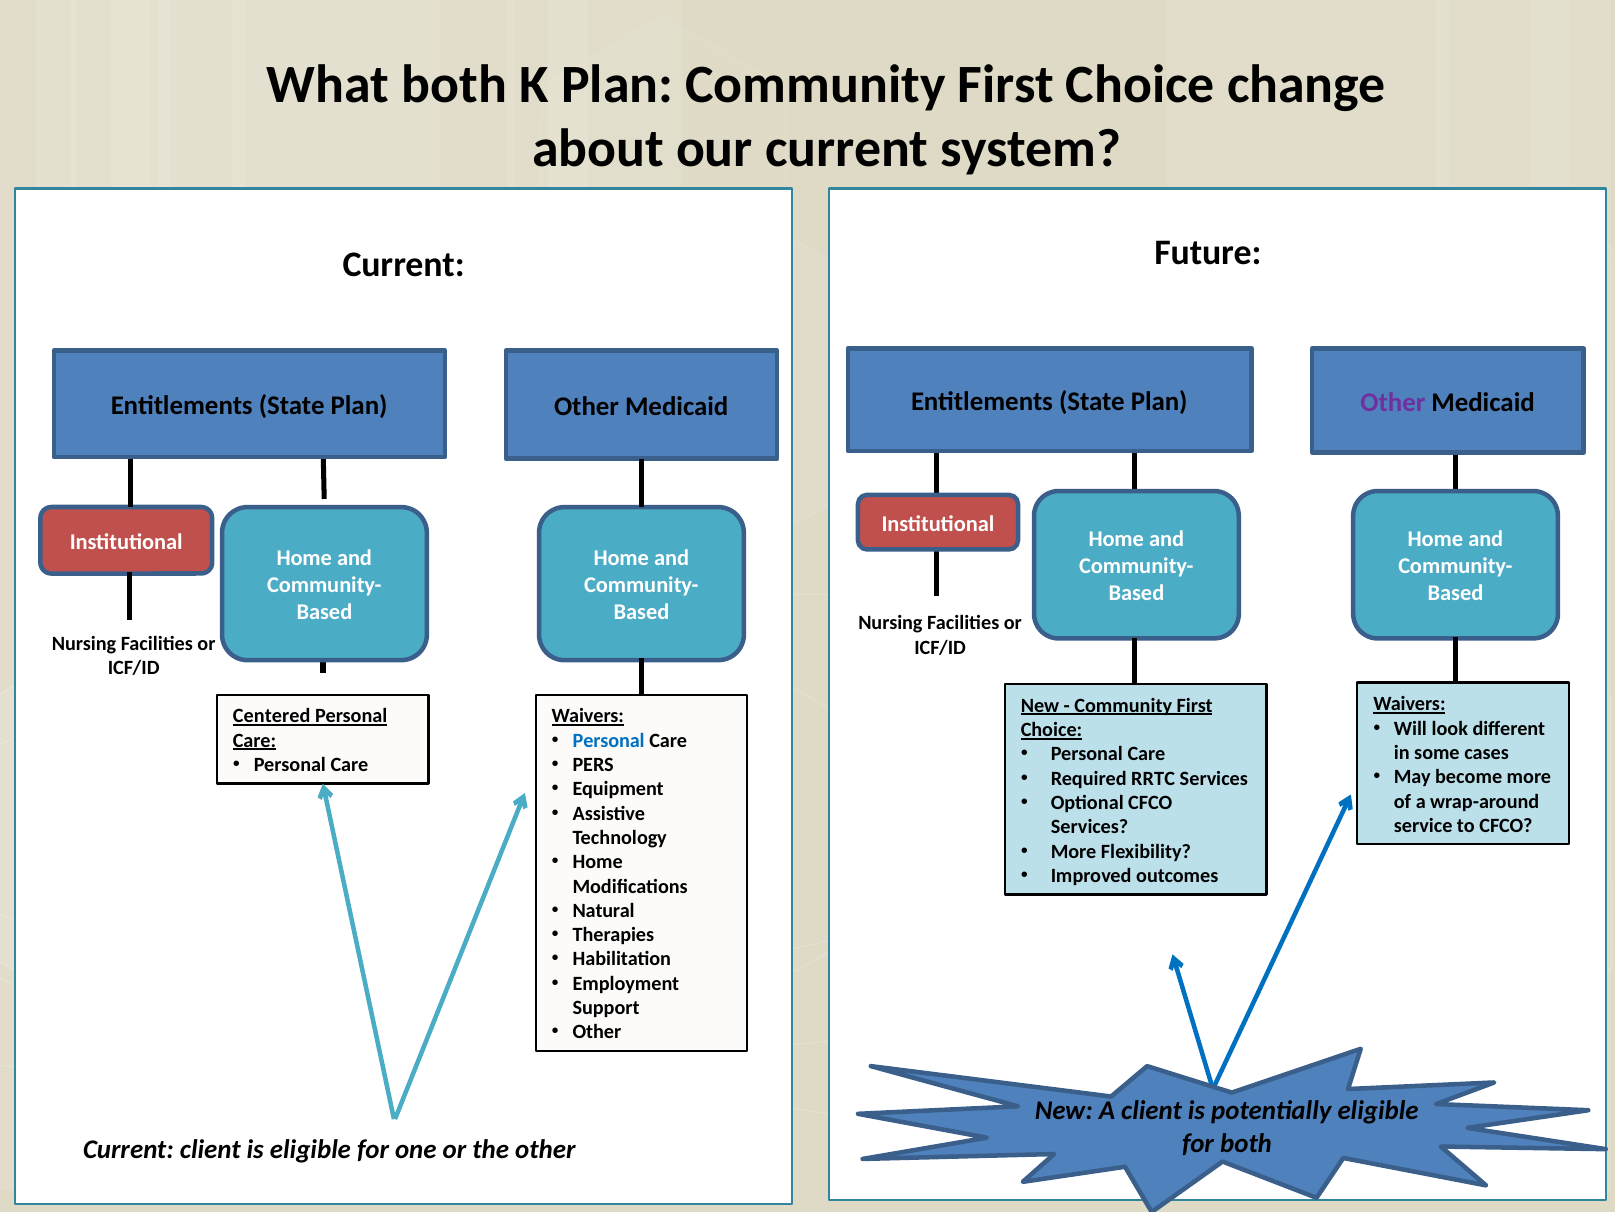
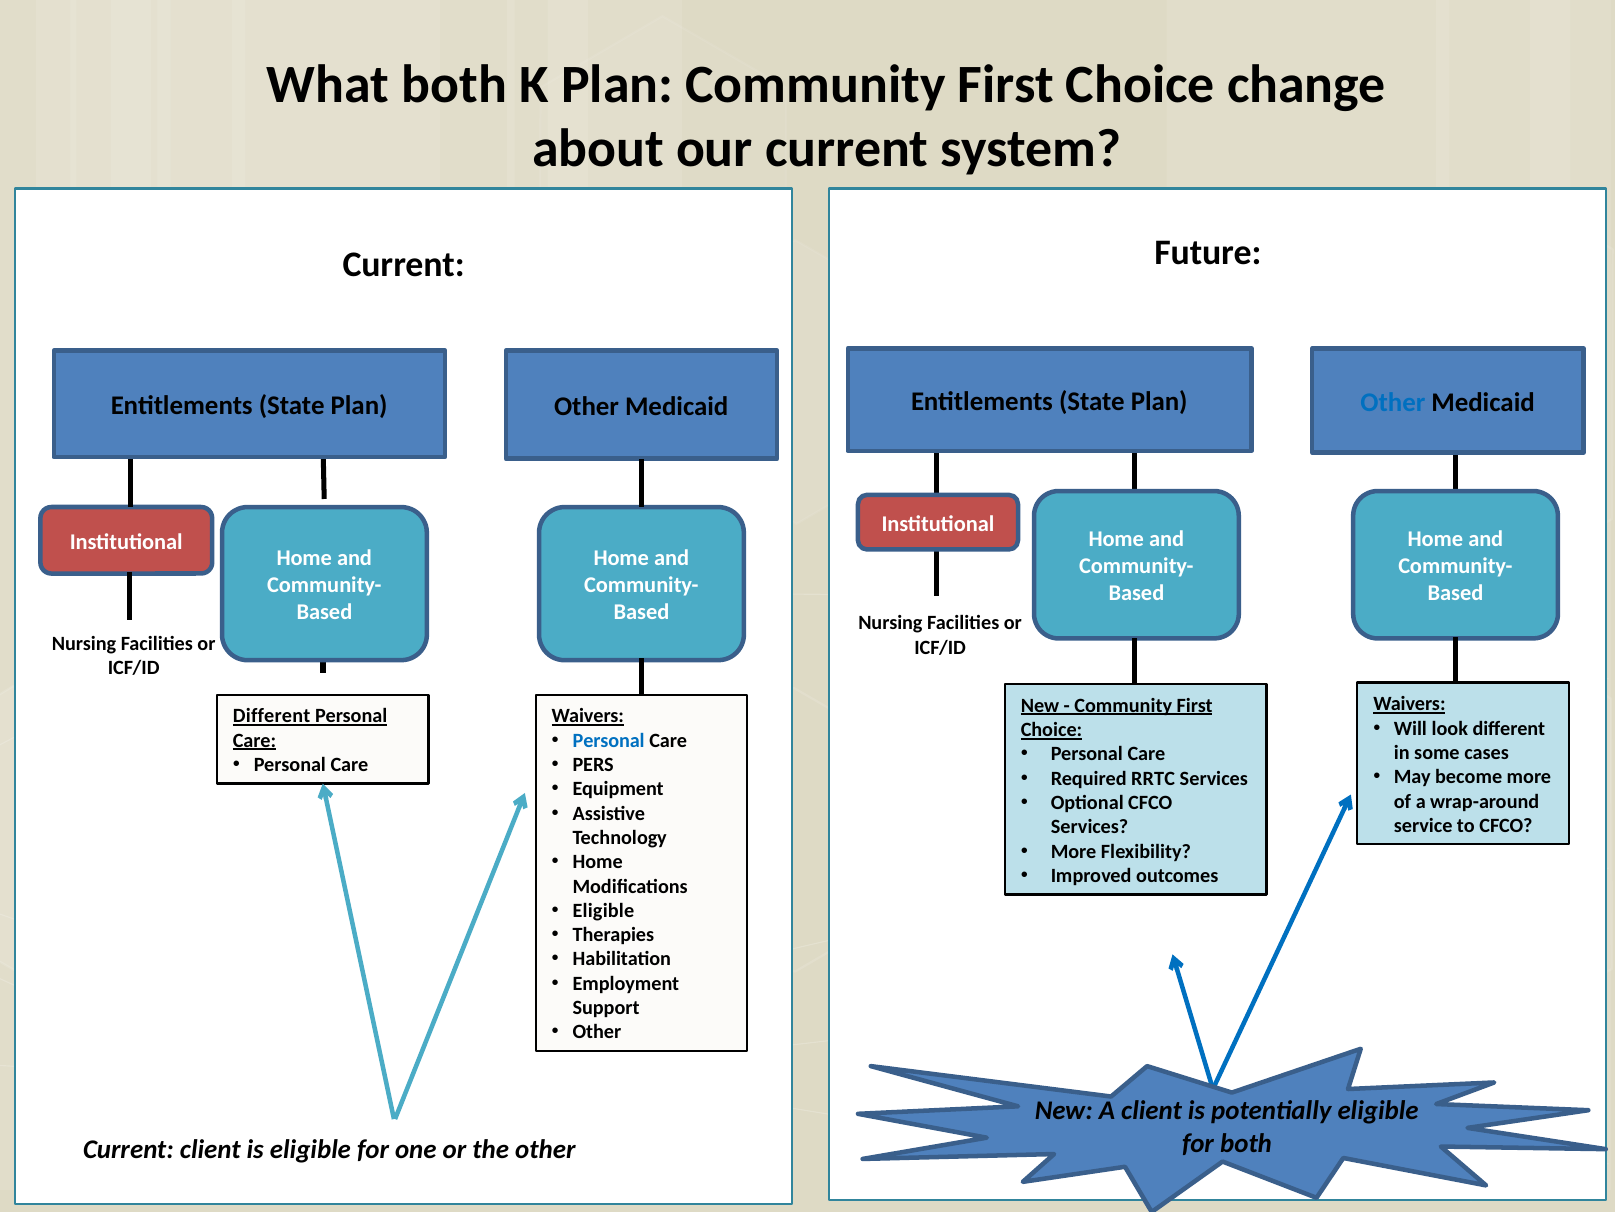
Other at (1393, 402) colour: purple -> blue
Centered at (272, 716): Centered -> Different
Natural at (604, 910): Natural -> Eligible
